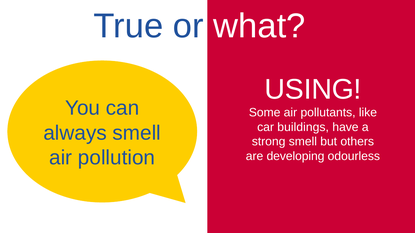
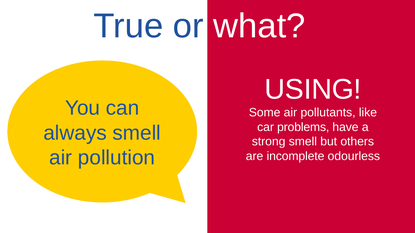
buildings: buildings -> problems
developing: developing -> incomplete
